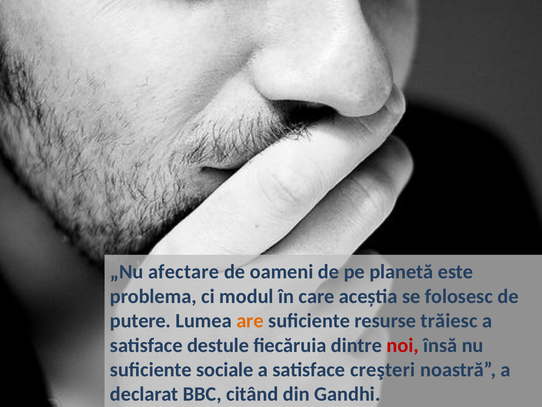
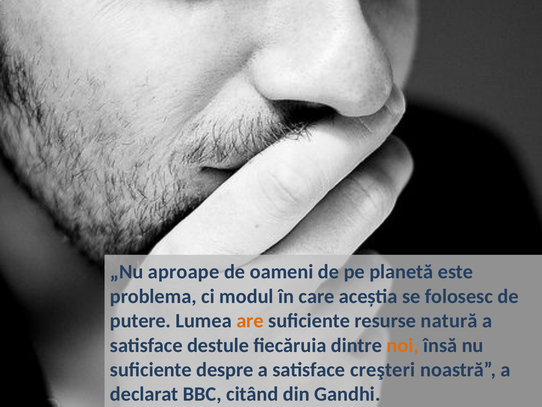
afectare: afectare -> aproape
trăiesc: trăiesc -> natură
noi colour: red -> orange
sociale: sociale -> despre
